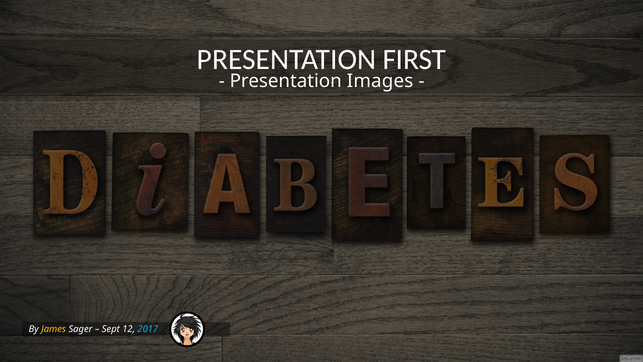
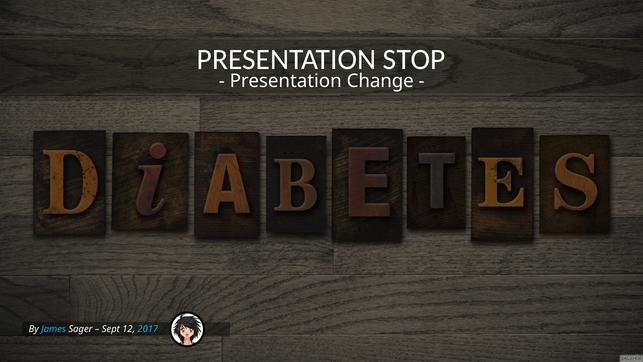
FIRST: FIRST -> STOP
Images: Images -> Change
James colour: yellow -> light blue
